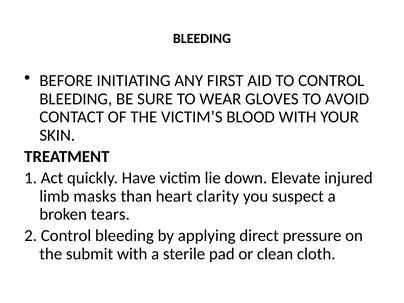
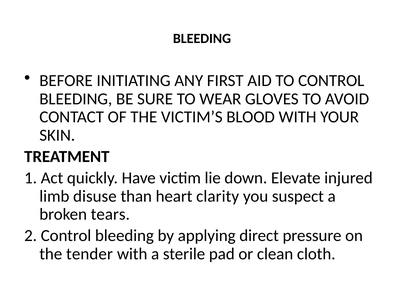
masks: masks -> disuse
submit: submit -> tender
